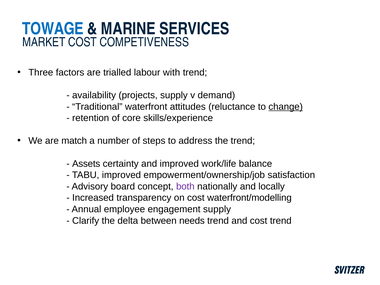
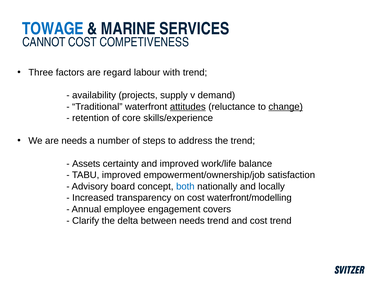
MARKET: MARKET -> CANNOT
trialled: trialled -> regard
attitudes underline: none -> present
are match: match -> needs
both colour: purple -> blue
engagement supply: supply -> covers
